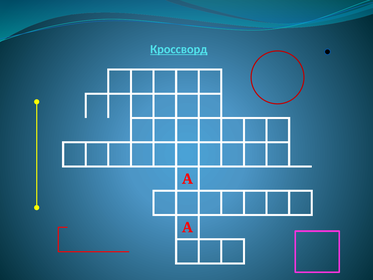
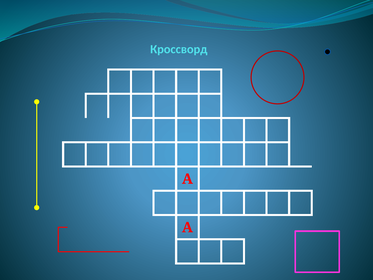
Кроссворд underline: present -> none
